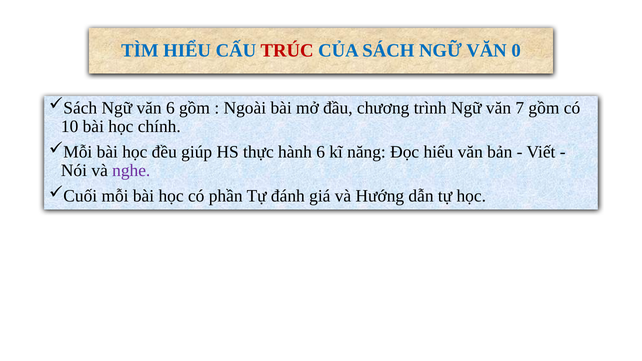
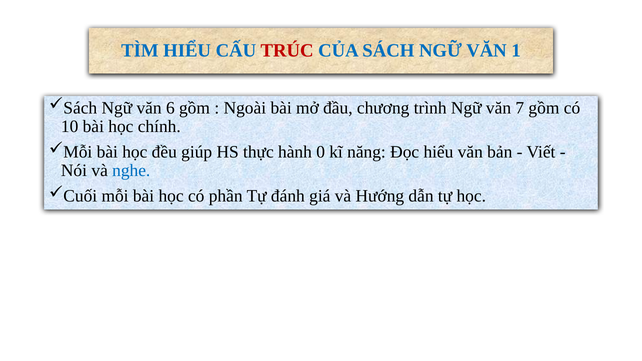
0: 0 -> 1
hành 6: 6 -> 0
nghe colour: purple -> blue
